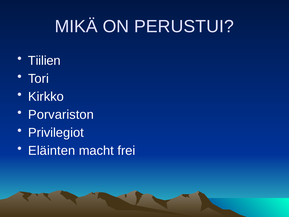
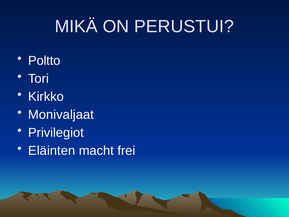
Tiilien: Tiilien -> Poltto
Porvariston: Porvariston -> Monivaljaat
